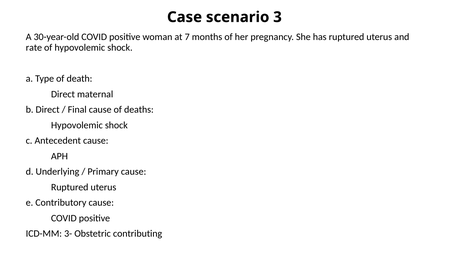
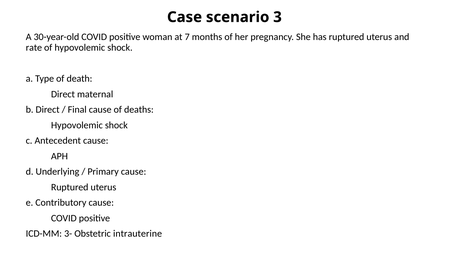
contributing: contributing -> intrauterine
